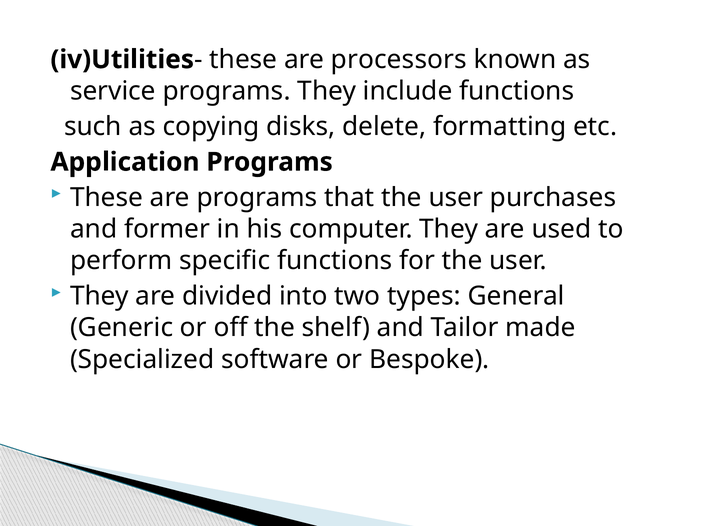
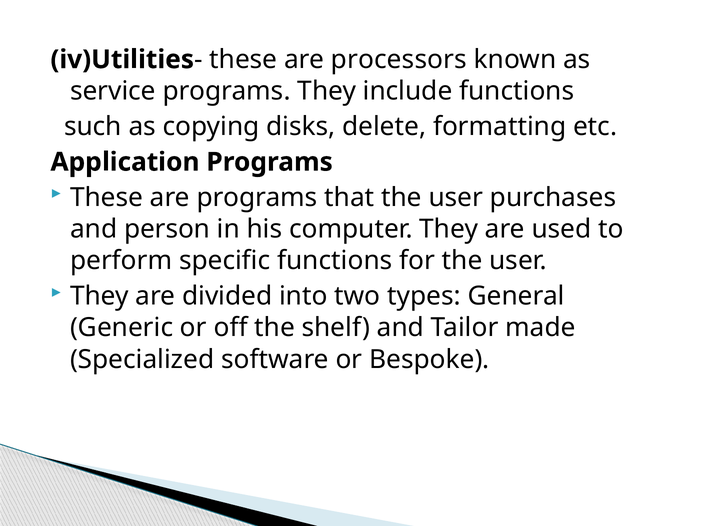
former: former -> person
